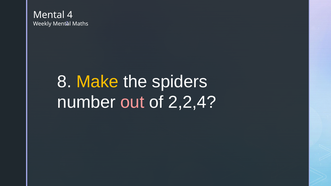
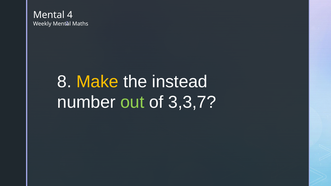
spiders: spiders -> instead
out colour: pink -> light green
2,2,4: 2,2,4 -> 3,3,7
